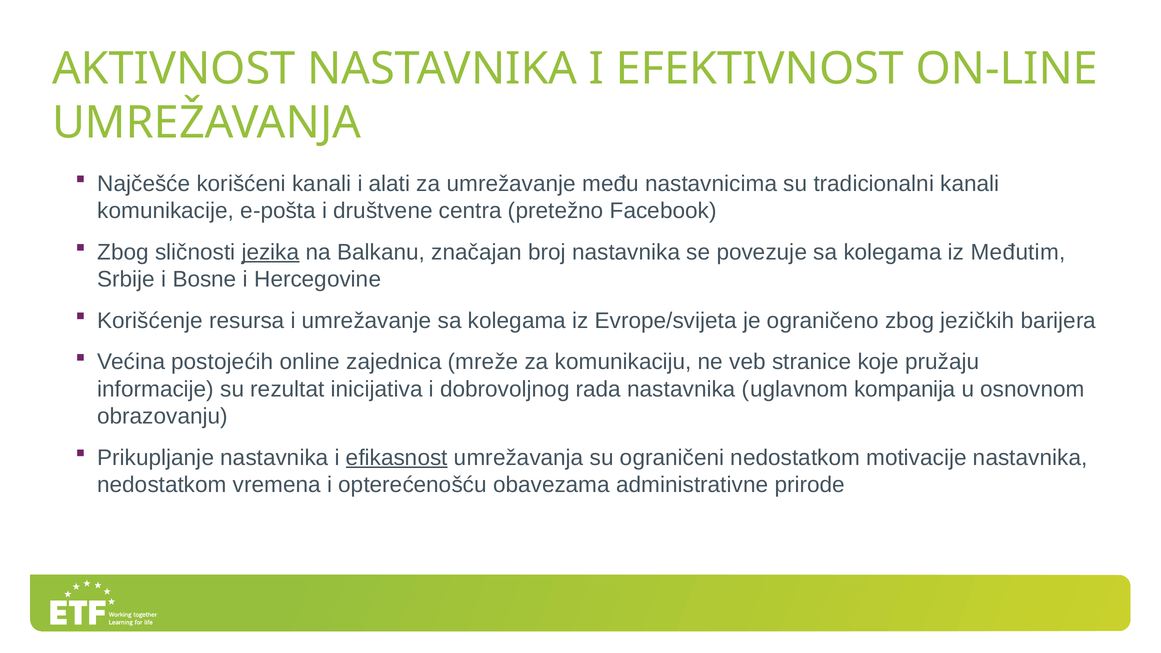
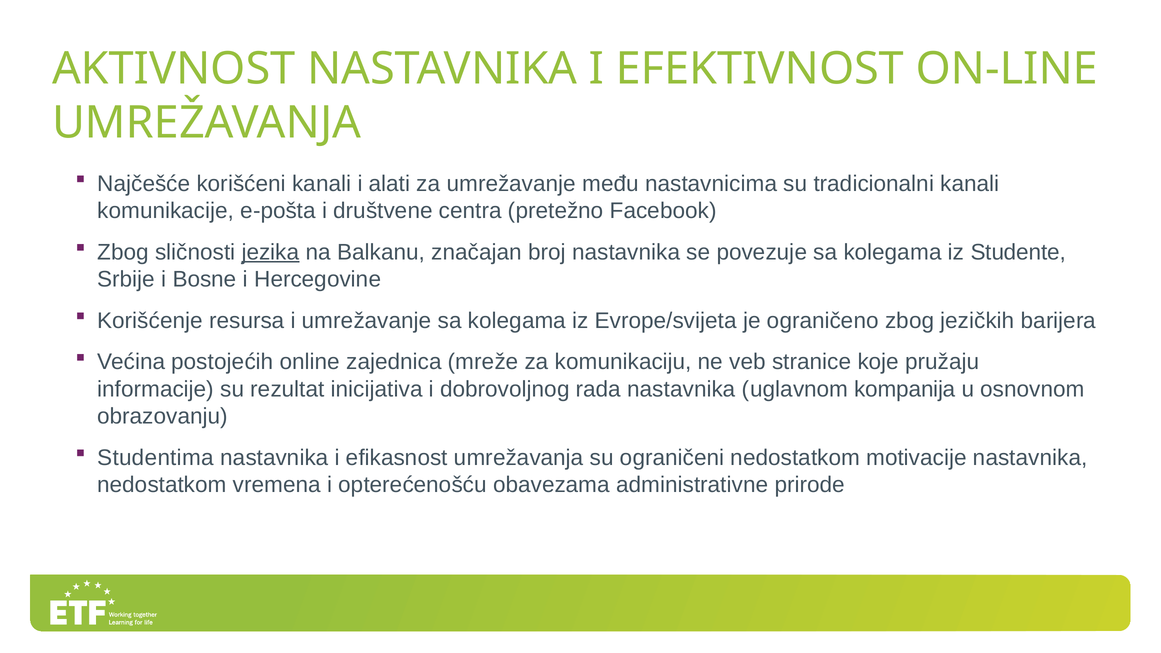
Međutim: Međutim -> Studente
Prikupljanje: Prikupljanje -> Studentima
efikasnost underline: present -> none
